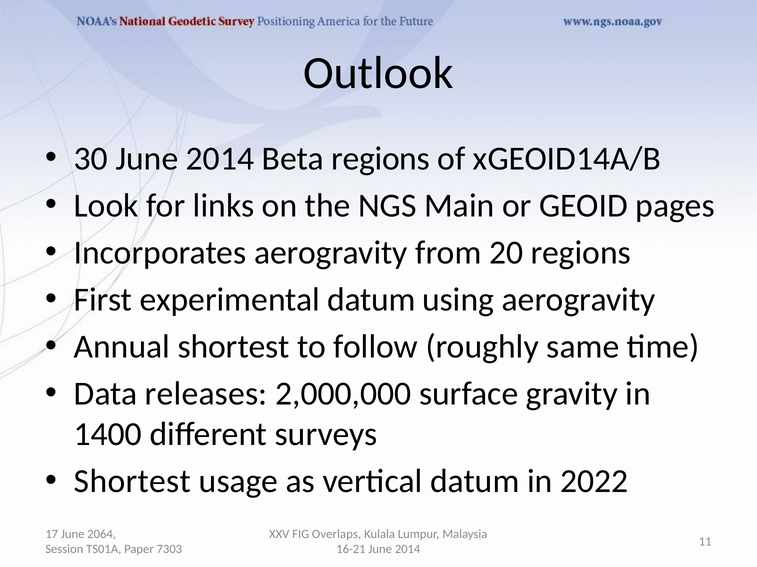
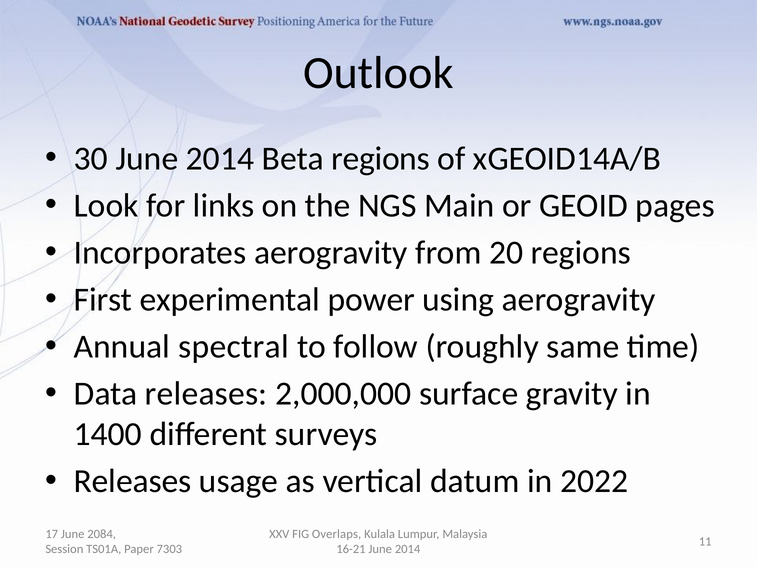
experimental datum: datum -> power
Annual shortest: shortest -> spectral
Shortest at (132, 482): Shortest -> Releases
2064: 2064 -> 2084
